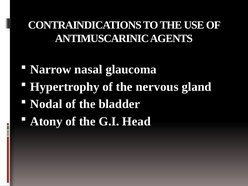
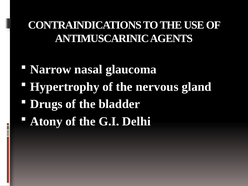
Nodal: Nodal -> Drugs
Head: Head -> Delhi
